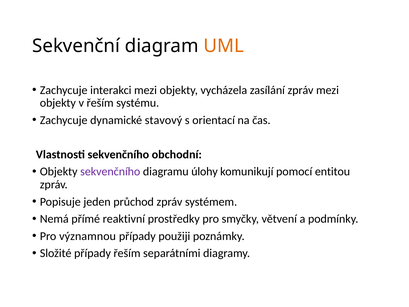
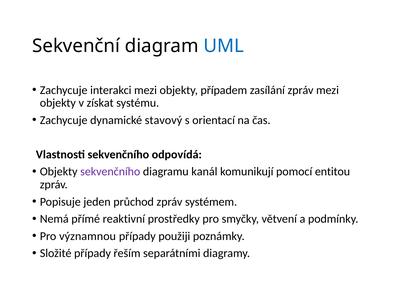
UML colour: orange -> blue
vycházela: vycházela -> případem
v řeším: řeším -> získat
obchodní: obchodní -> odpovídá
úlohy: úlohy -> kanál
